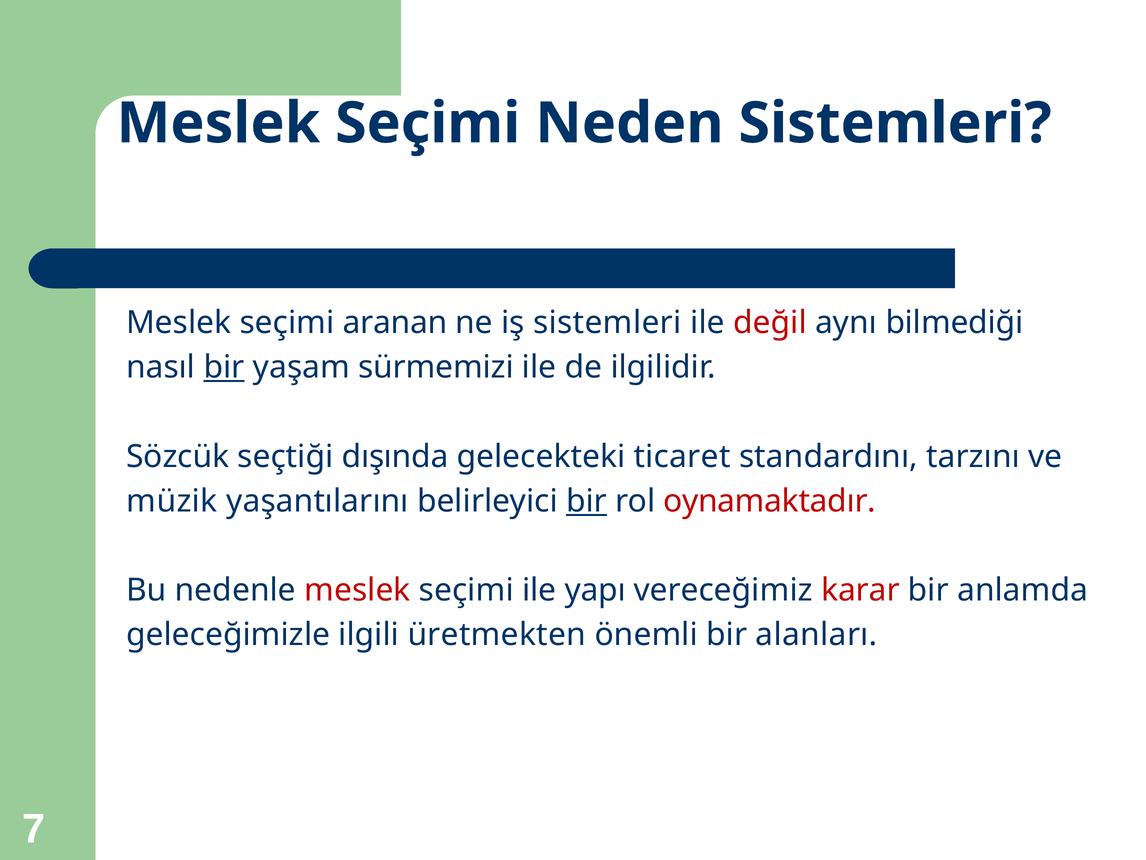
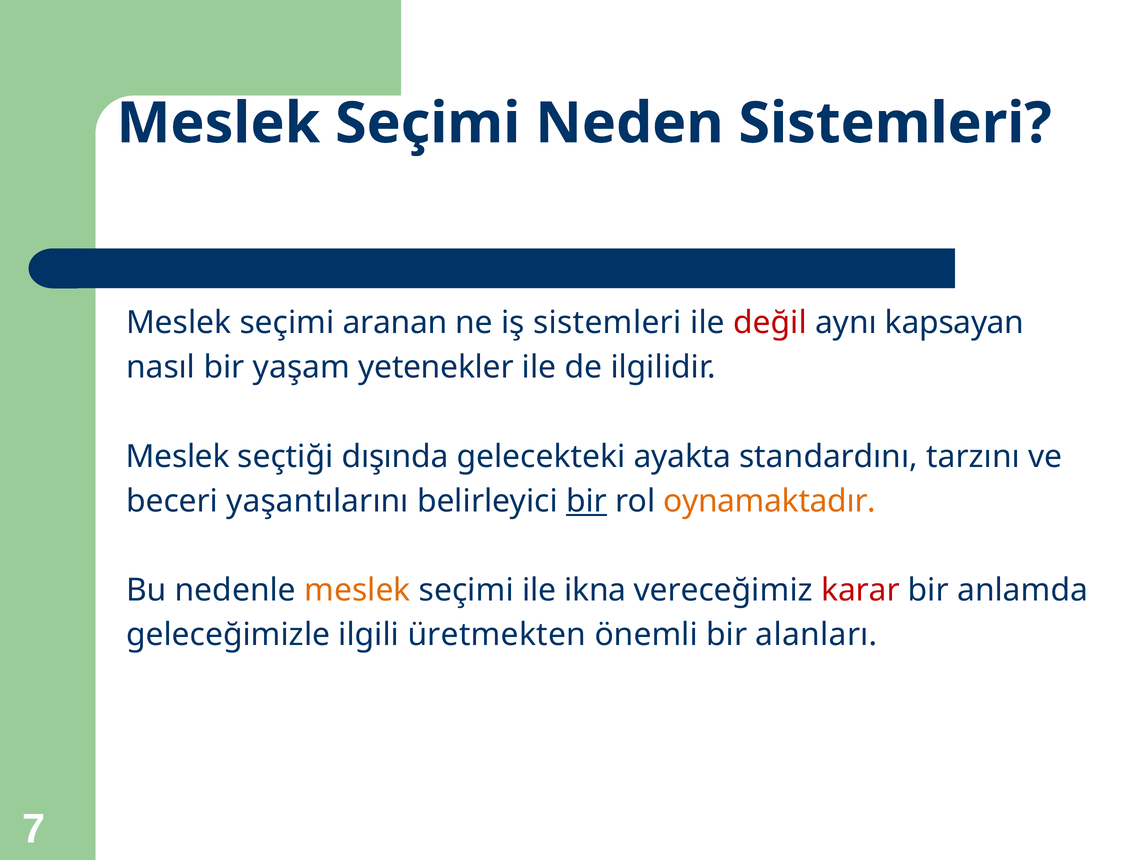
bilmediği: bilmediği -> kapsayan
bir at (224, 367) underline: present -> none
sürmemizi: sürmemizi -> yetenekler
Sözcük at (178, 456): Sözcük -> Meslek
ticaret: ticaret -> ayakta
müzik: müzik -> beceri
oynamaktadır colour: red -> orange
meslek at (357, 590) colour: red -> orange
yapı: yapı -> ikna
